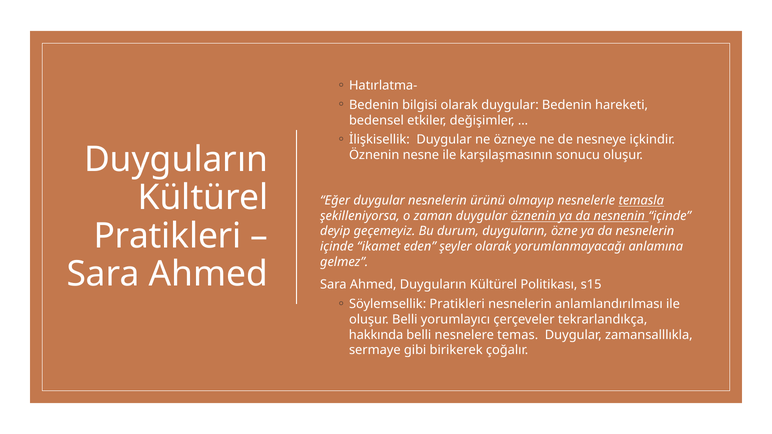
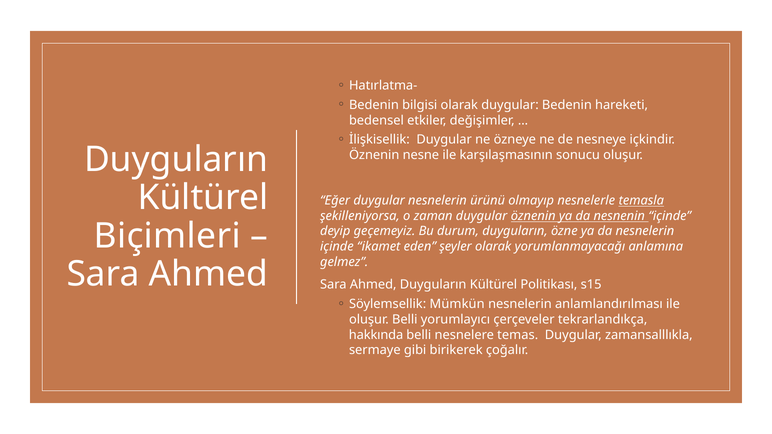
Pratikleri at (167, 236): Pratikleri -> Biçimleri
Söylemsellik Pratikleri: Pratikleri -> Mümkün
